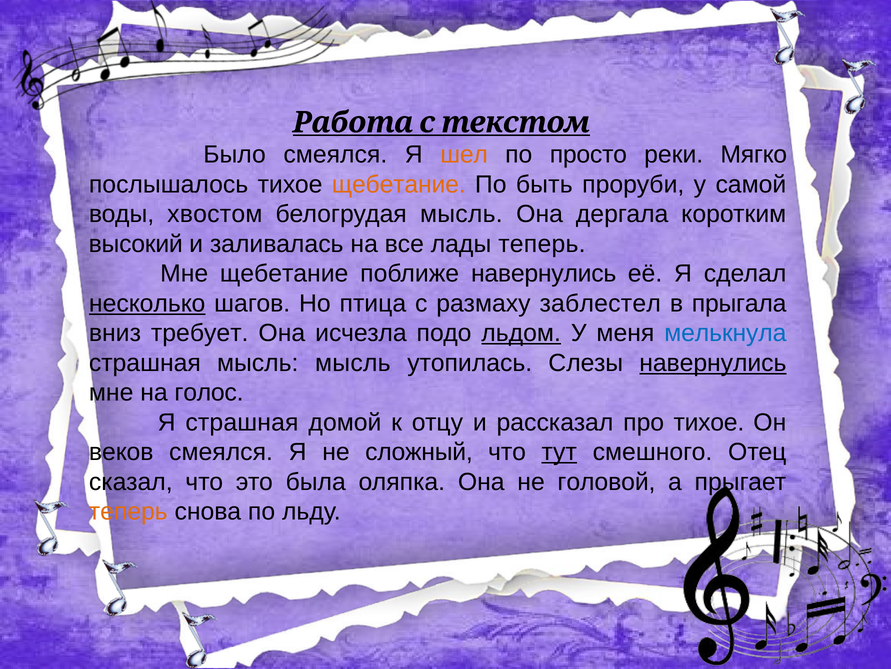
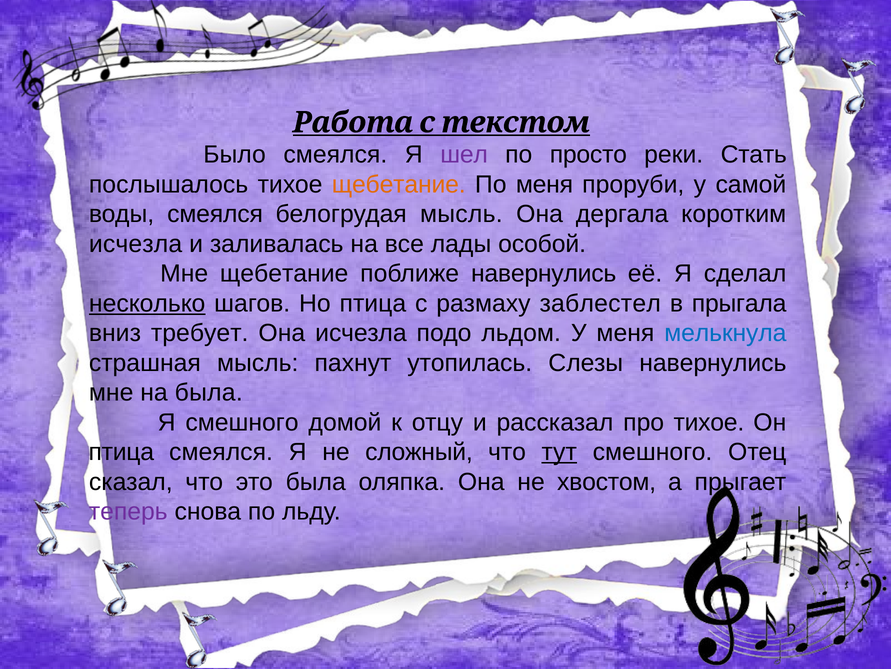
шел colour: orange -> purple
Мягко: Мягко -> Стать
По быть: быть -> меня
воды хвостом: хвостом -> смеялся
высокий at (136, 244): высокий -> исчезла
лады теперь: теперь -> особой
льдом underline: present -> none
мысль мысль: мысль -> пахнут
навернулись at (713, 363) underline: present -> none
на голос: голос -> была
Я страшная: страшная -> смешного
веков at (121, 452): веков -> птица
головой: головой -> хвостом
теперь at (128, 511) colour: orange -> purple
